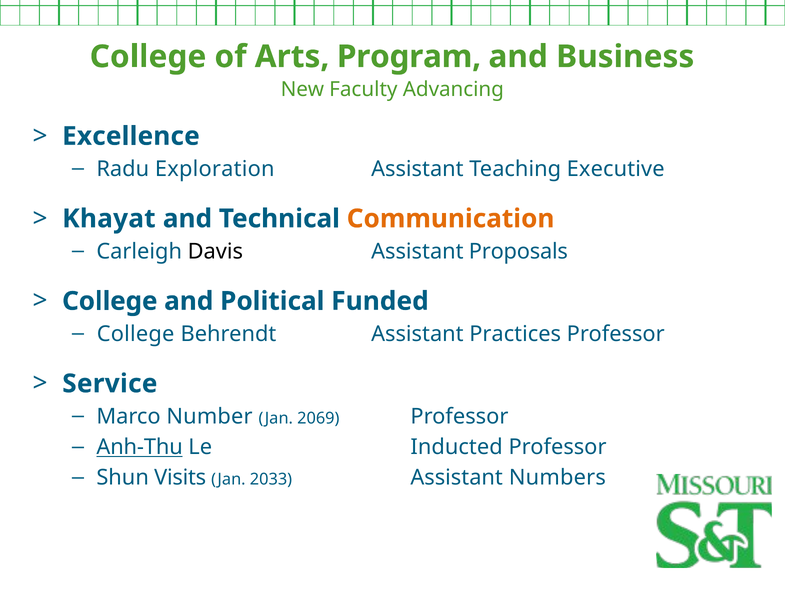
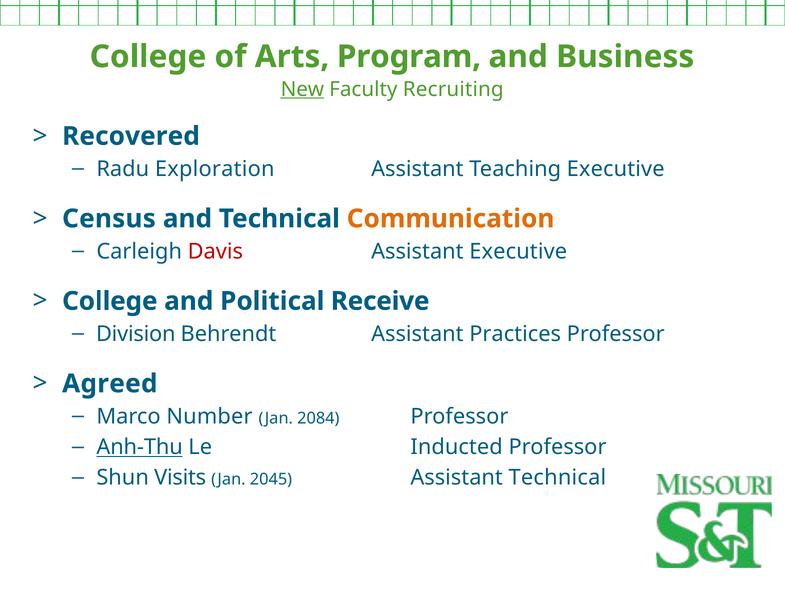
New underline: none -> present
Advancing: Advancing -> Recruiting
Excellence: Excellence -> Recovered
Khayat: Khayat -> Census
Davis colour: black -> red
Assistant Proposals: Proposals -> Executive
Funded: Funded -> Receive
College at (136, 334): College -> Division
Service: Service -> Agreed
2069: 2069 -> 2084
2033: 2033 -> 2045
Assistant Numbers: Numbers -> Technical
